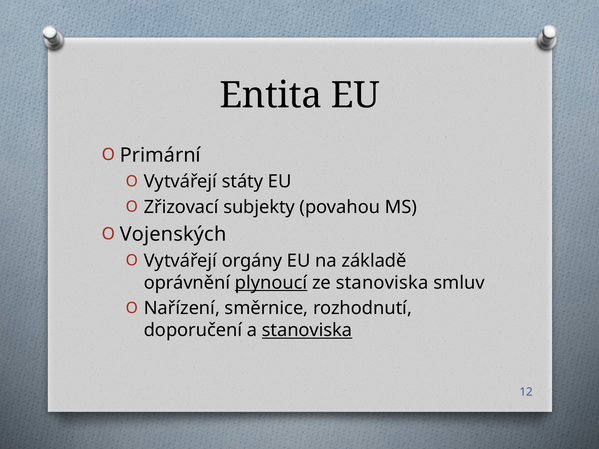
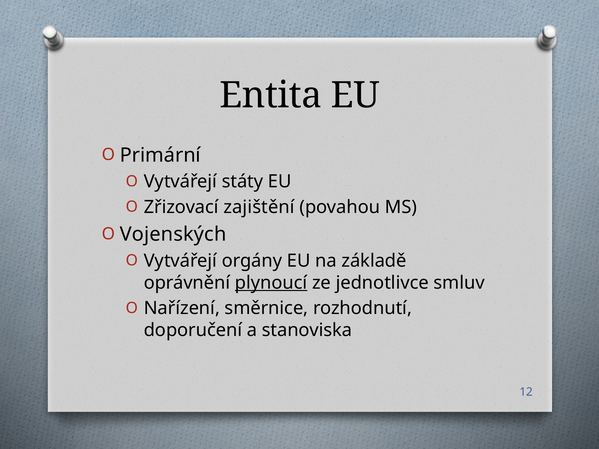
subjekty: subjekty -> zajištění
ze stanoviska: stanoviska -> jednotlivce
stanoviska at (307, 330) underline: present -> none
